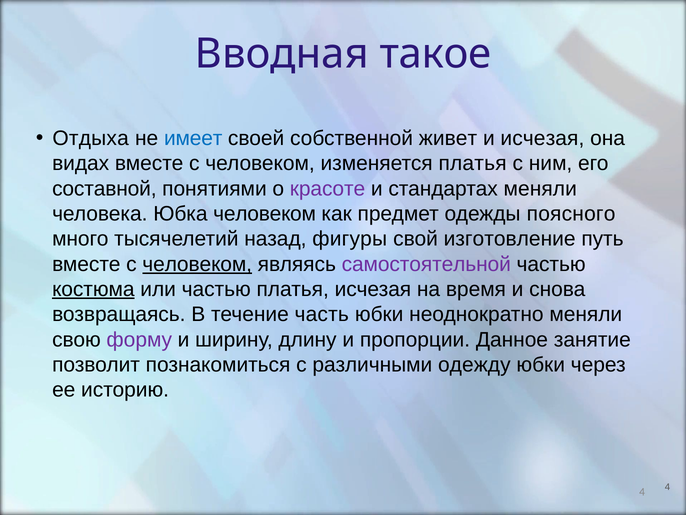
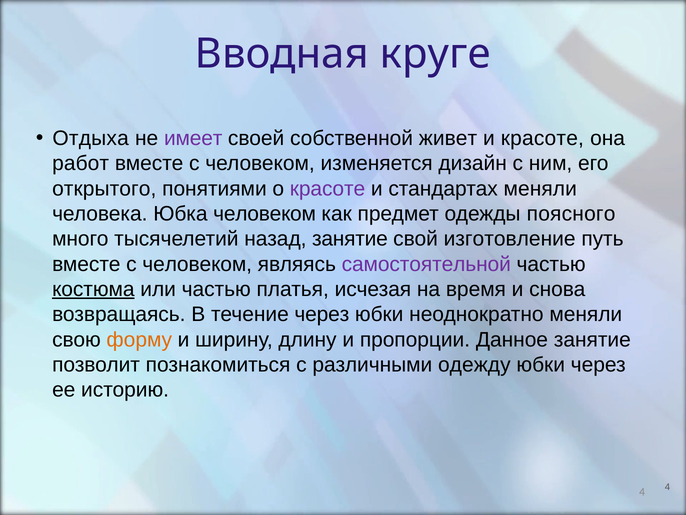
такое: такое -> круге
имеет colour: blue -> purple
и исчезая: исчезая -> красоте
видах: видах -> работ
изменяется платья: платья -> дизайн
составной: составной -> открытого
назад фигуры: фигуры -> занятие
человеком at (197, 264) underline: present -> none
течение часть: часть -> через
форму colour: purple -> orange
